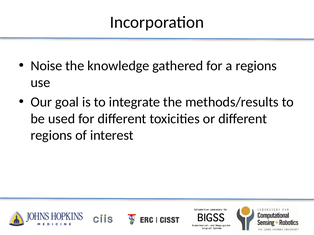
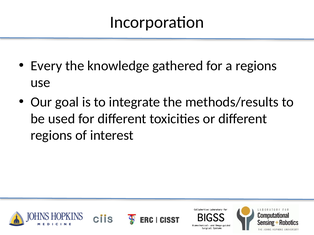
Noise: Noise -> Every
